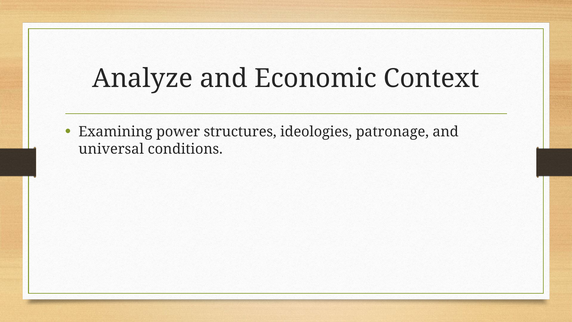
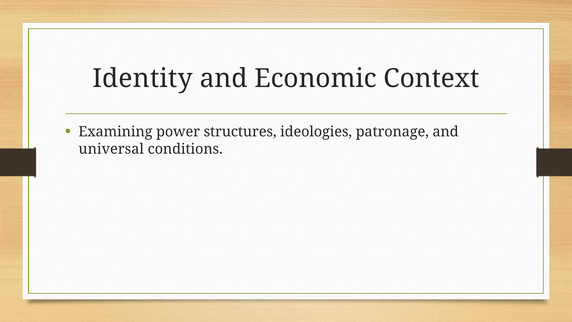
Analyze: Analyze -> Identity
